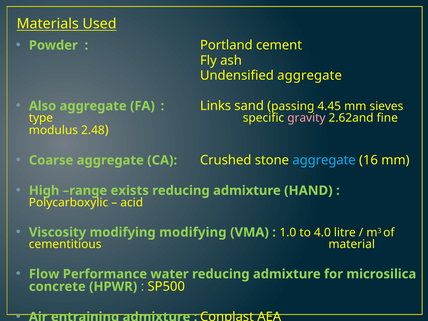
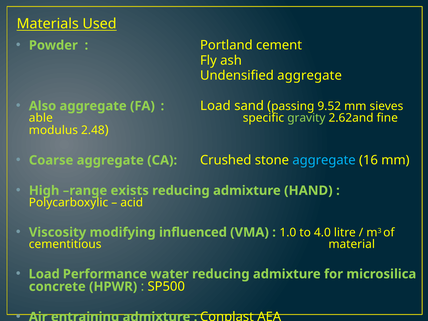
Links at (216, 106): Links -> Load
4.45: 4.45 -> 9.52
type: type -> able
gravity colour: pink -> light green
modifying modifying: modifying -> influenced
Flow at (44, 274): Flow -> Load
